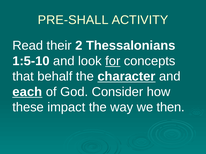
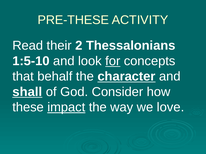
PRE-SHALL: PRE-SHALL -> PRE-THESE
each: each -> shall
impact underline: none -> present
then: then -> love
